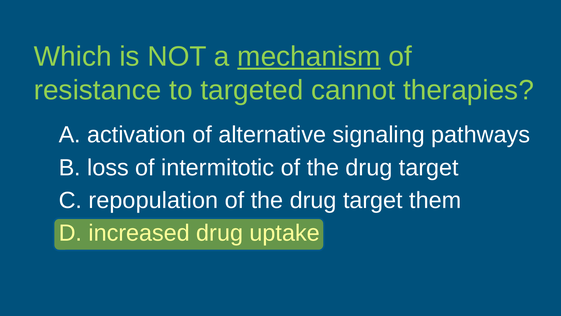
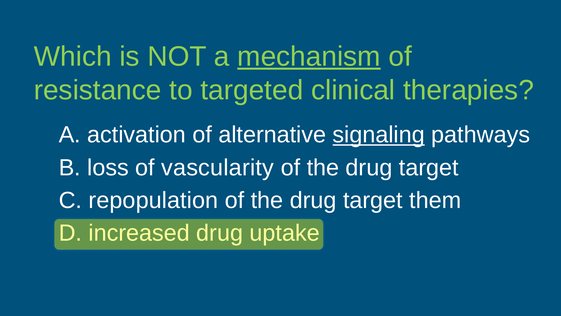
cannot: cannot -> clinical
signaling underline: none -> present
intermitotic: intermitotic -> vascularity
